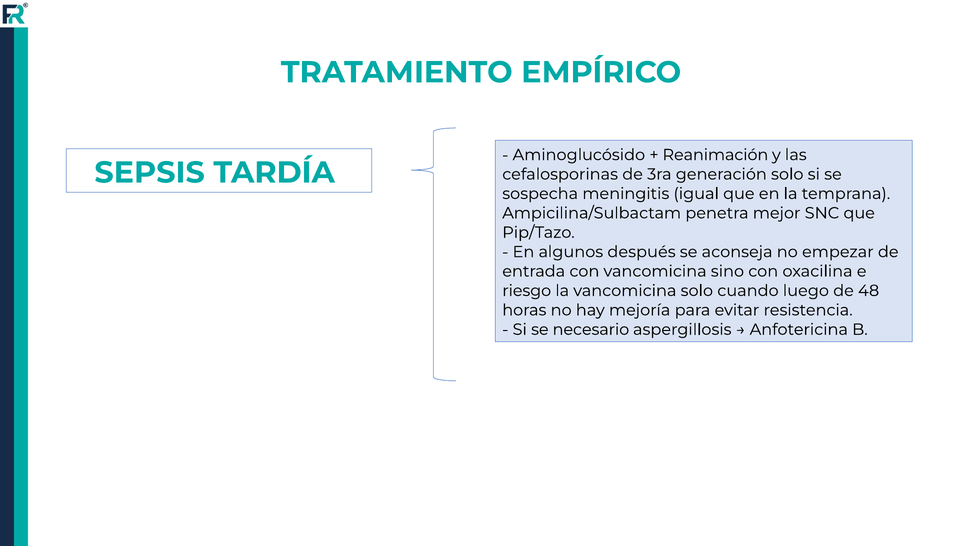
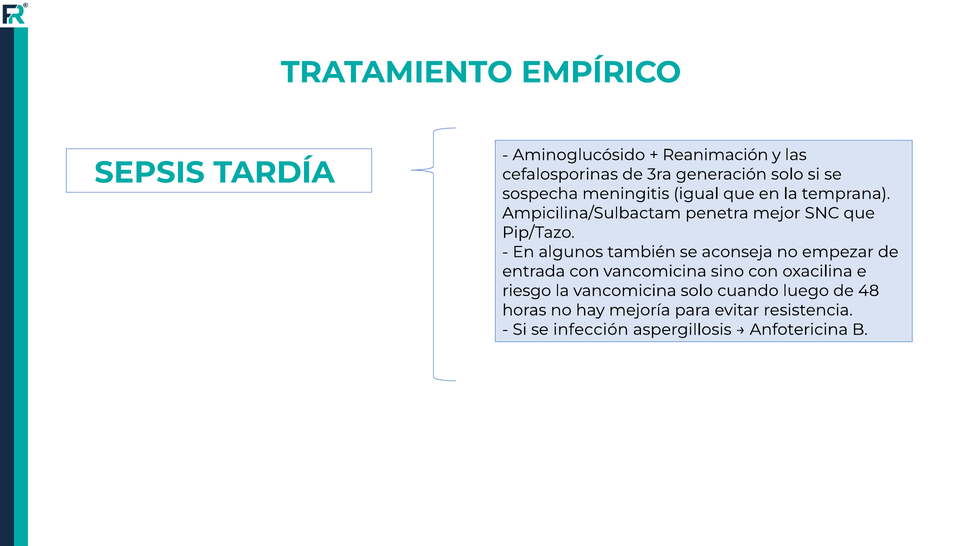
después: después -> también
necesario: necesario -> infección
